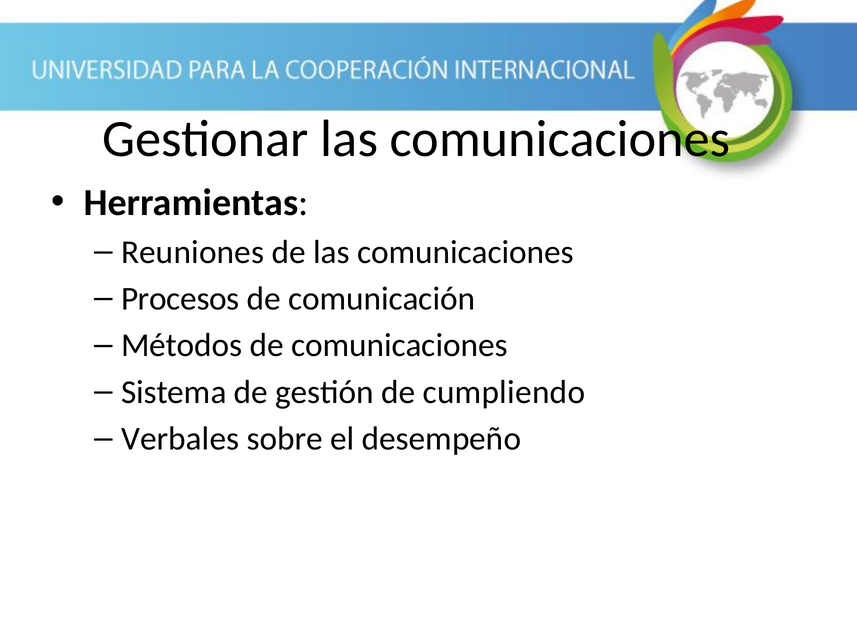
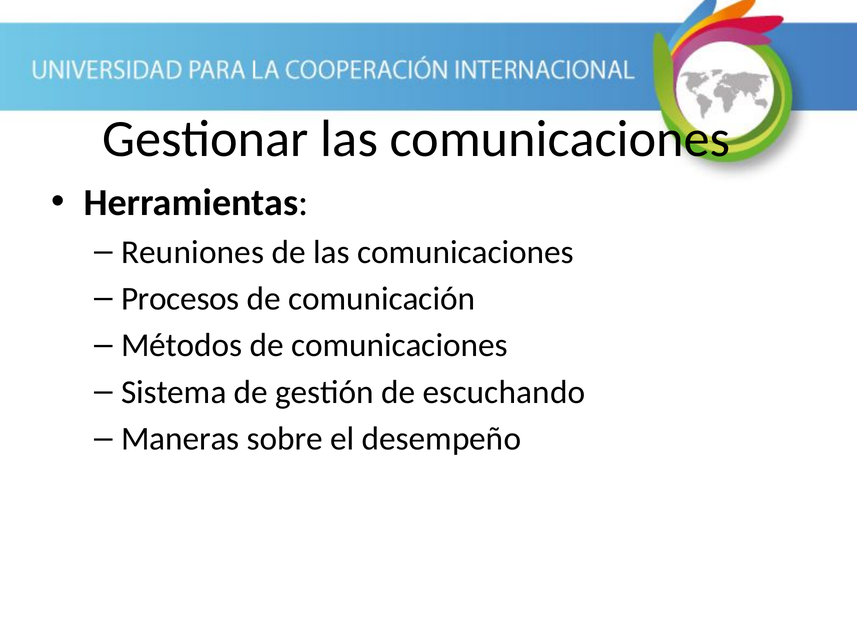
cumpliendo: cumpliendo -> escuchando
Verbales: Verbales -> Maneras
